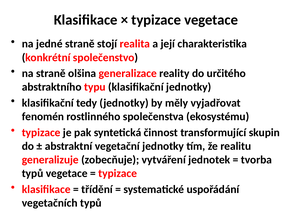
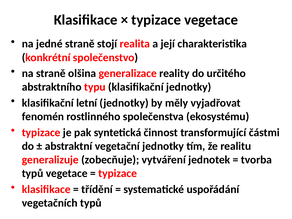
tedy: tedy -> letní
skupin: skupin -> částmi
